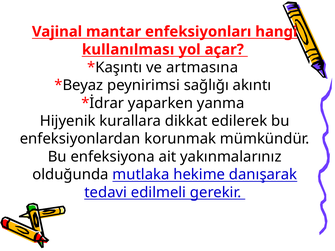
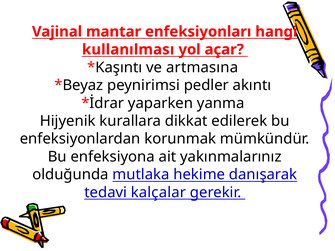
sağlığı: sağlığı -> pedler
edilmeli: edilmeli -> kalçalar
